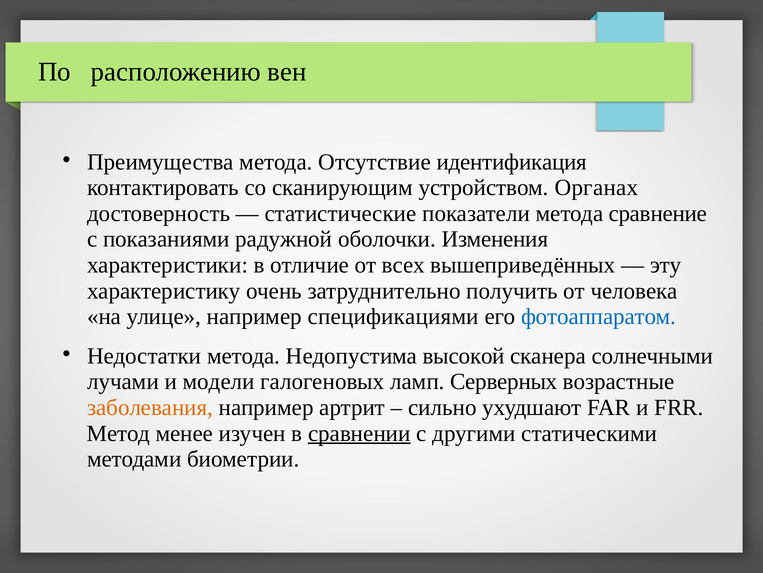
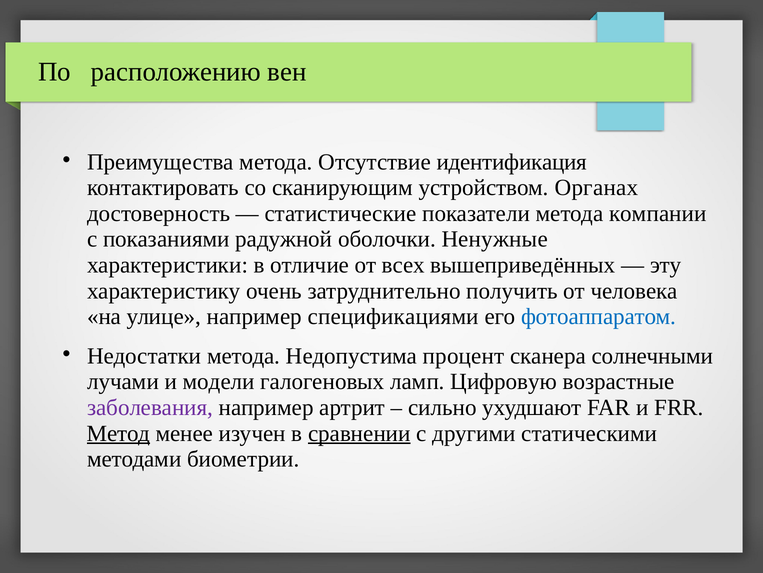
сравнение: сравнение -> компании
Изменения: Изменения -> Ненужные
высокой: высокой -> процент
Серверных: Серверных -> Цифровую
заболевания colour: orange -> purple
Метод underline: none -> present
